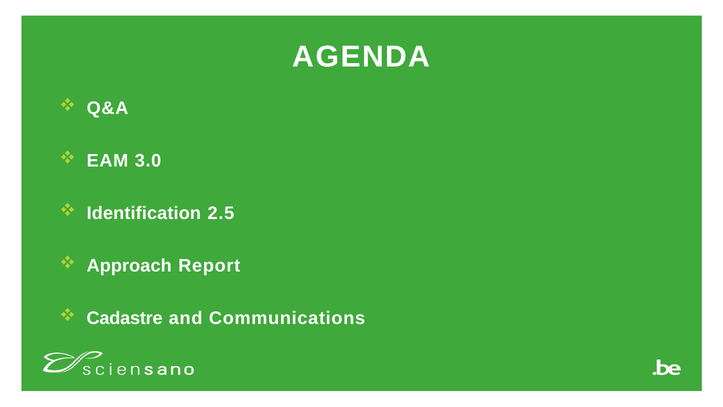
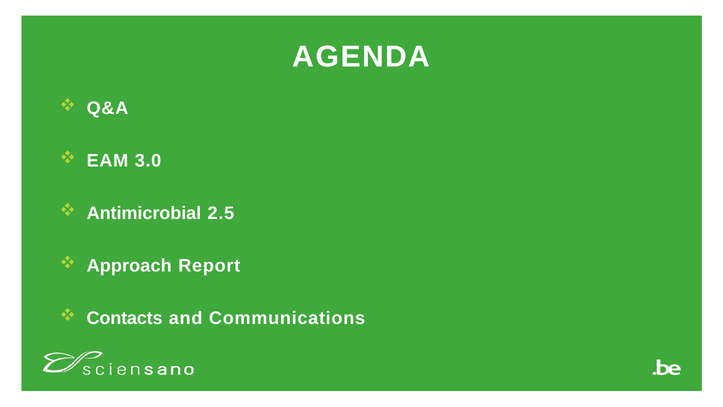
Identification: Identification -> Antimicrobial
Cadastre: Cadastre -> Contacts
